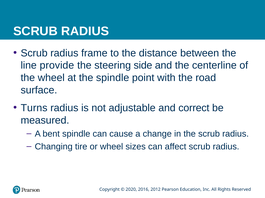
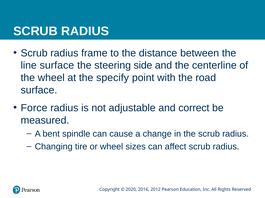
line provide: provide -> surface
the spindle: spindle -> specify
Turns: Turns -> Force
